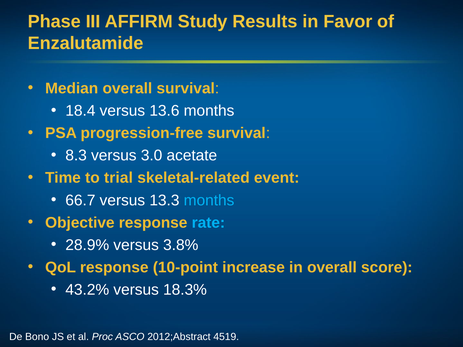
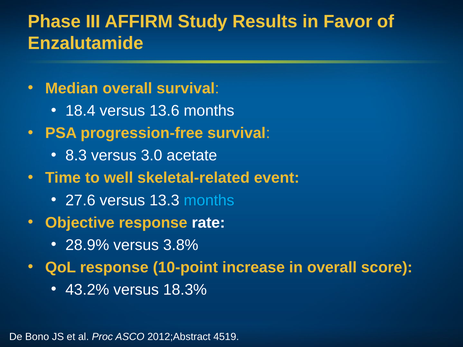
trial: trial -> well
66.7: 66.7 -> 27.6
rate colour: light blue -> white
